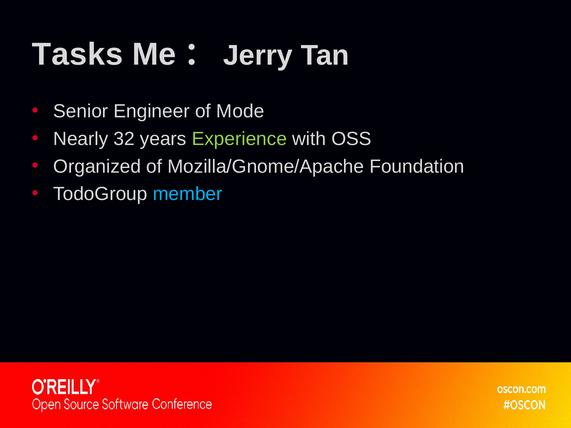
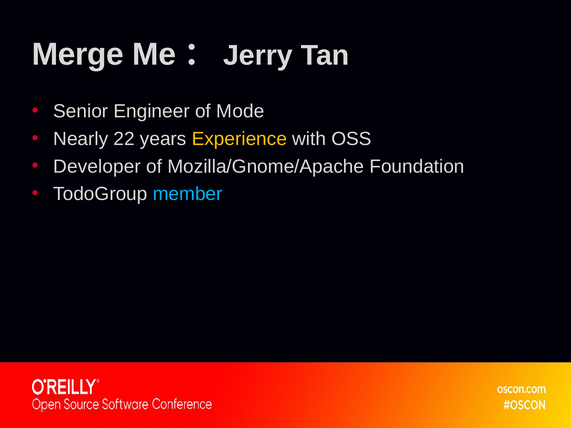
Tasks: Tasks -> Merge
32: 32 -> 22
Experience colour: light green -> yellow
Organized: Organized -> Developer
